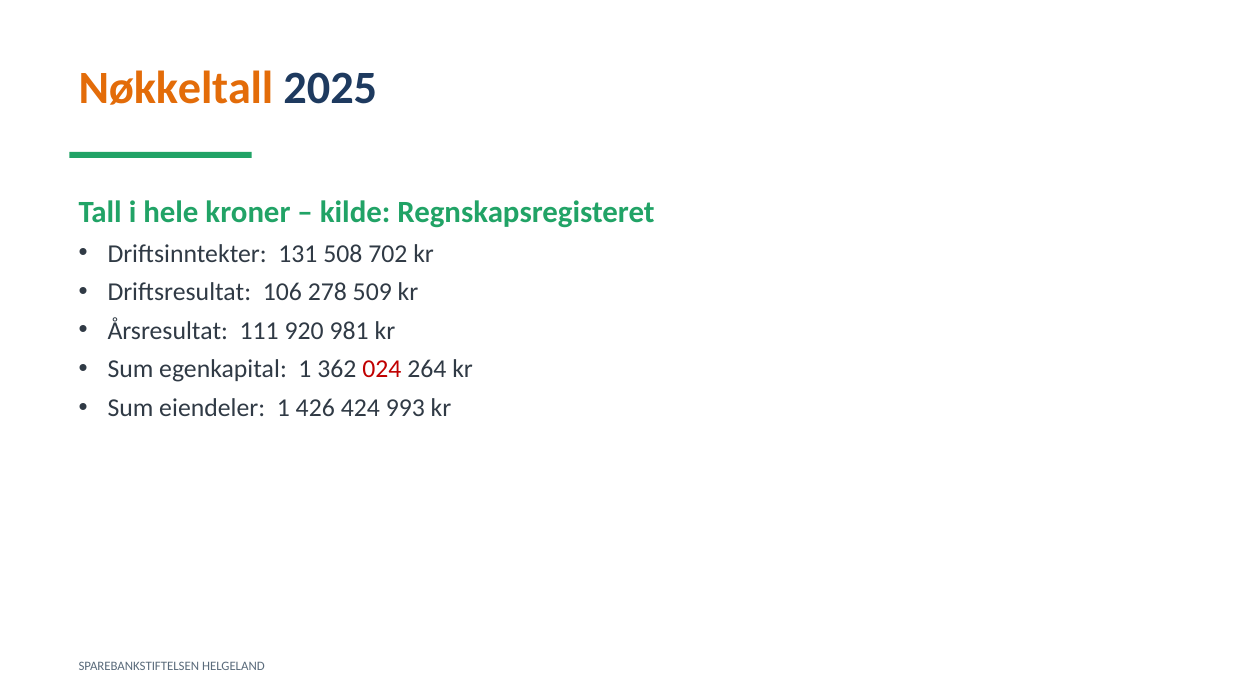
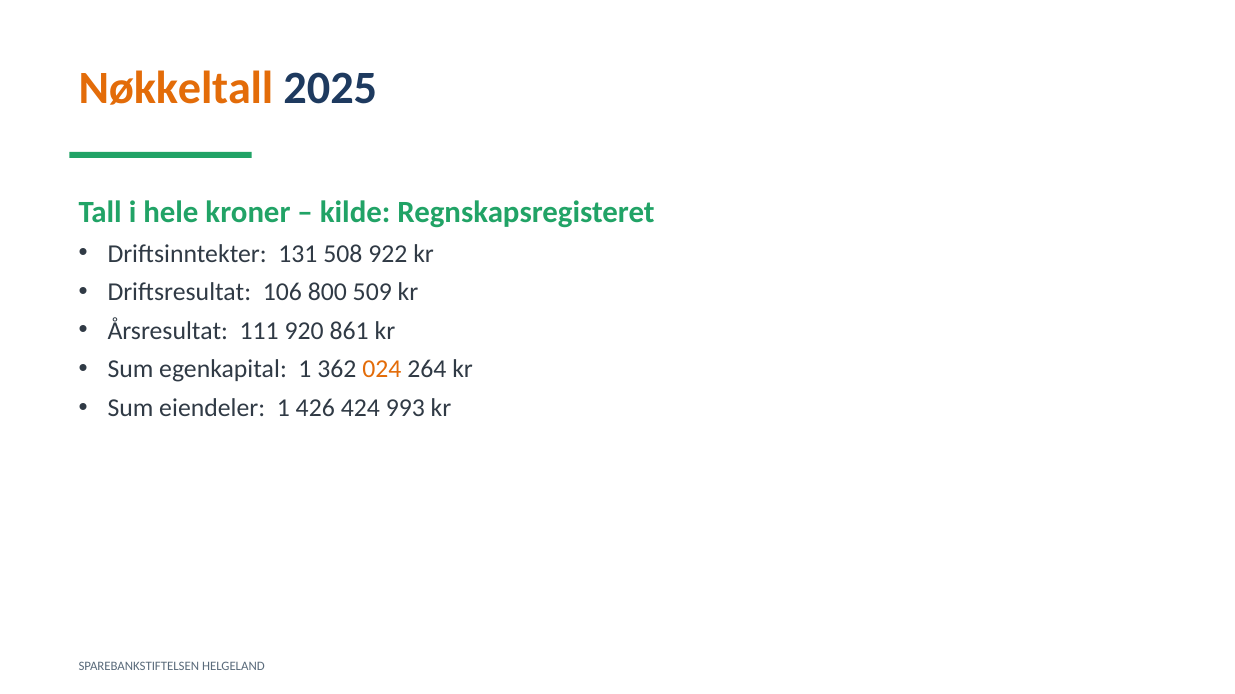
702: 702 -> 922
278: 278 -> 800
981: 981 -> 861
024 colour: red -> orange
